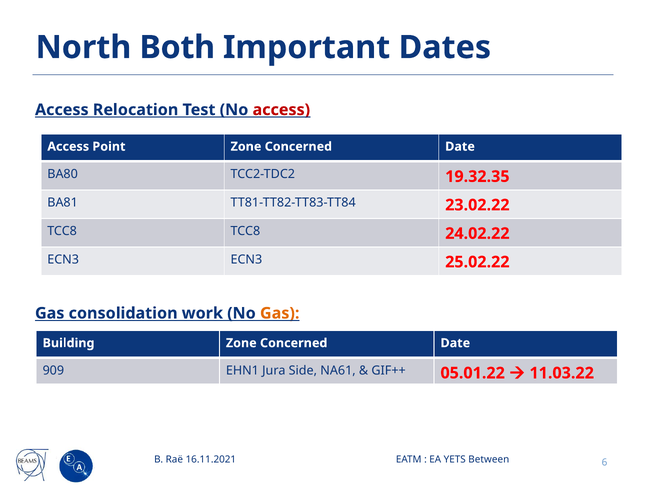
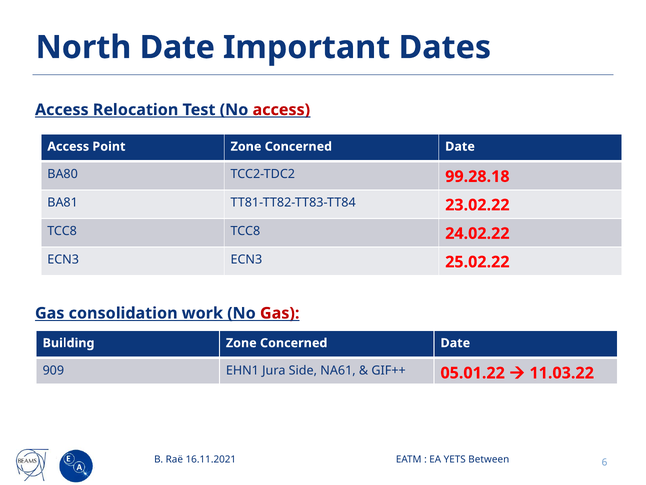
North Both: Both -> Date
19.32.35: 19.32.35 -> 99.28.18
Gas at (280, 313) colour: orange -> red
